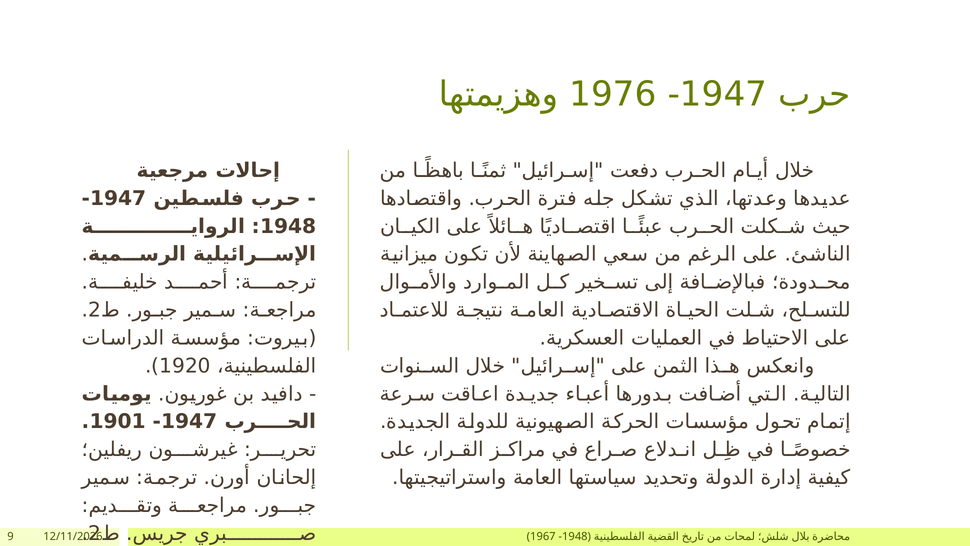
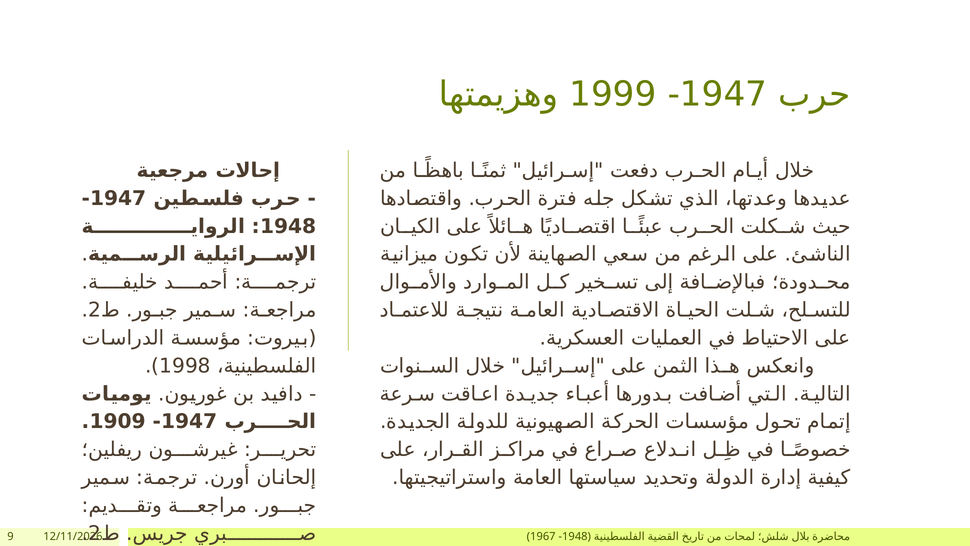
1976: 1976 -> 1999
1920 at (185, 366): 1920 -> 1998
1901: 1901 -> 1909
